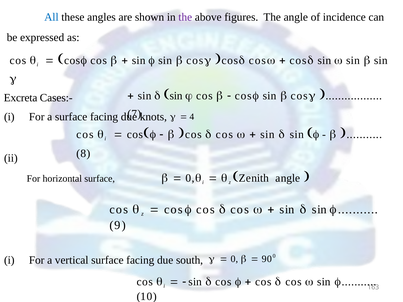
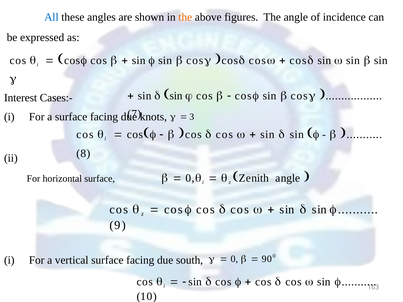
the at (185, 17) colour: purple -> orange
Excreta: Excreta -> Interest
4: 4 -> 3
